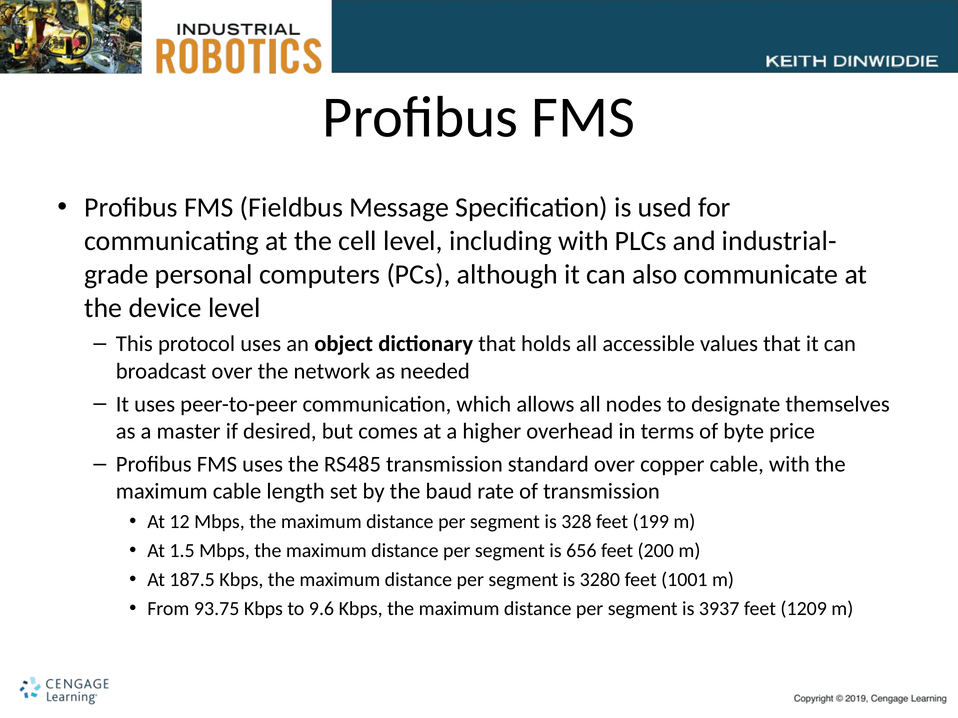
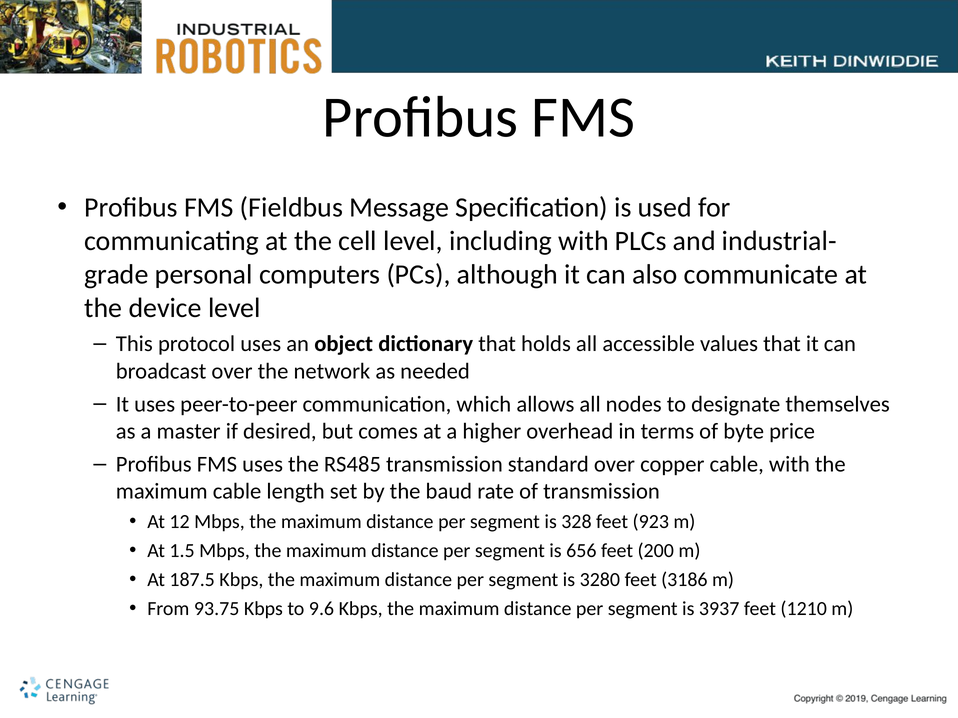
199: 199 -> 923
1001: 1001 -> 3186
1209: 1209 -> 1210
